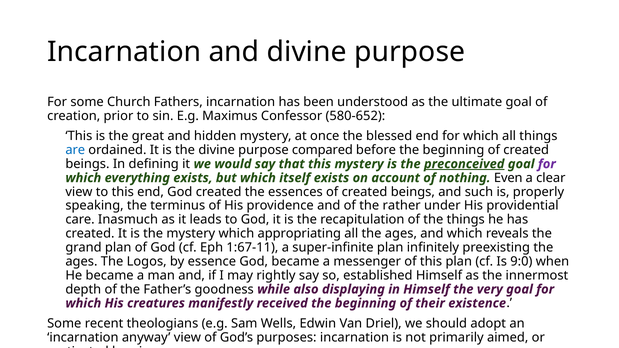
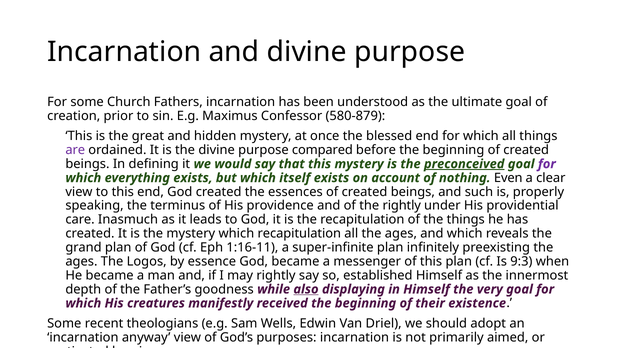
580-652: 580-652 -> 580-879
are colour: blue -> purple
the rather: rather -> rightly
which appropriating: appropriating -> recapitulation
1:67-11: 1:67-11 -> 1:16-11
9:0: 9:0 -> 9:3
also underline: none -> present
